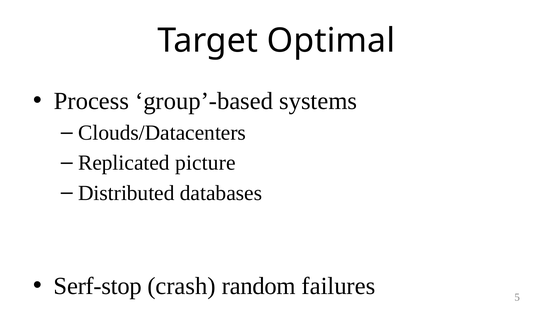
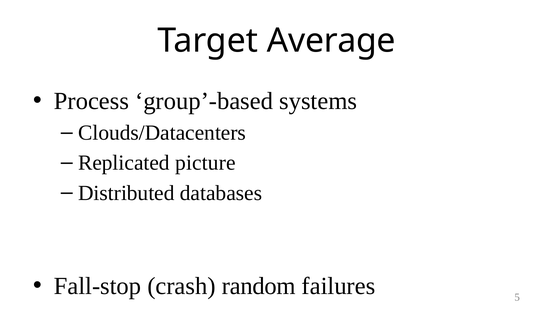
Optimal: Optimal -> Average
Serf-stop: Serf-stop -> Fall-stop
